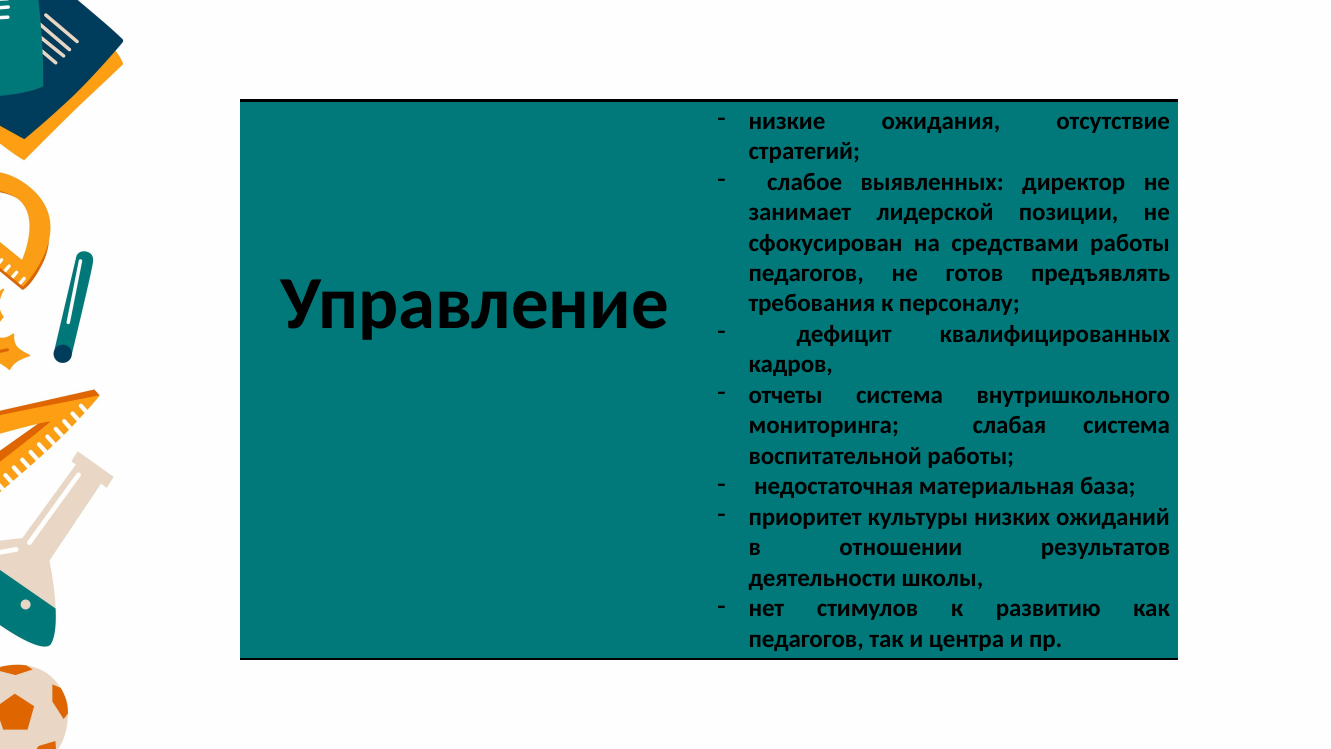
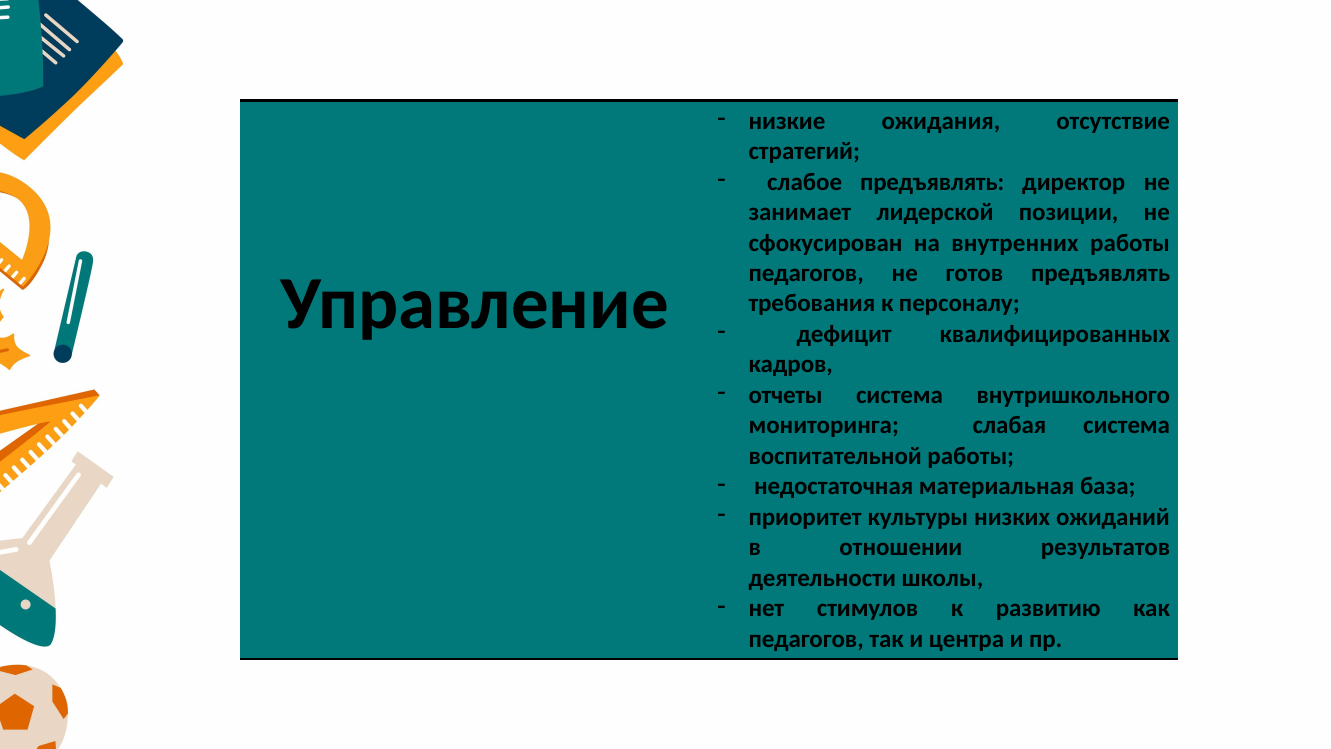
слабое выявленных: выявленных -> предъявлять
средствами: средствами -> внутренних
